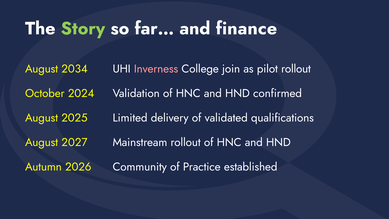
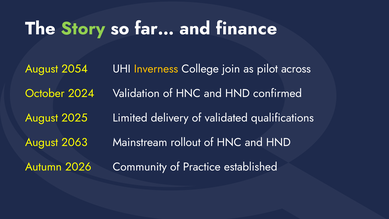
2034: 2034 -> 2054
Inverness colour: pink -> yellow
pilot rollout: rollout -> across
2027: 2027 -> 2063
